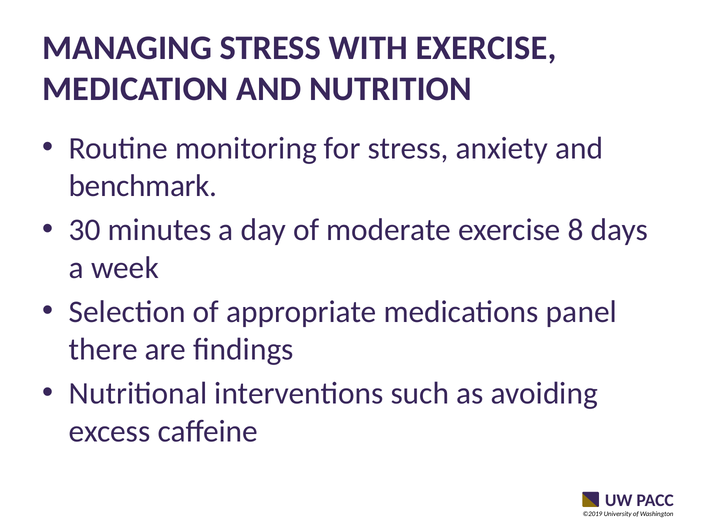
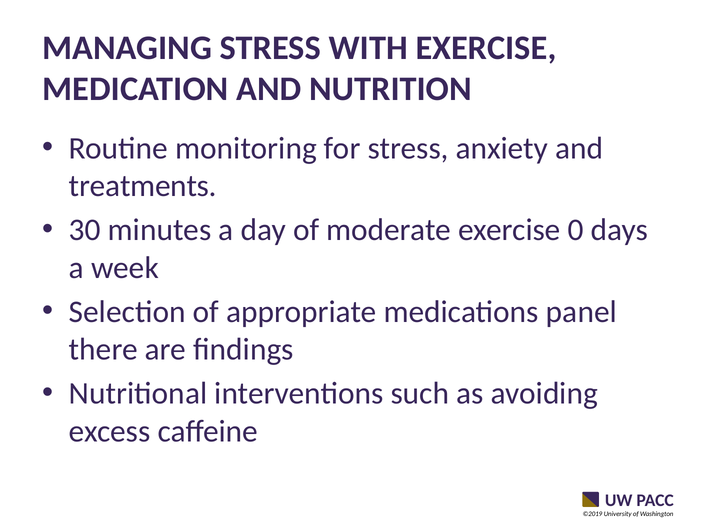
benchmark: benchmark -> treatments
8: 8 -> 0
